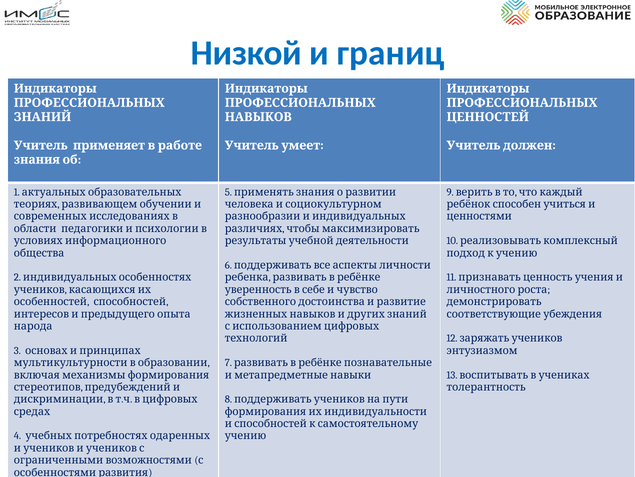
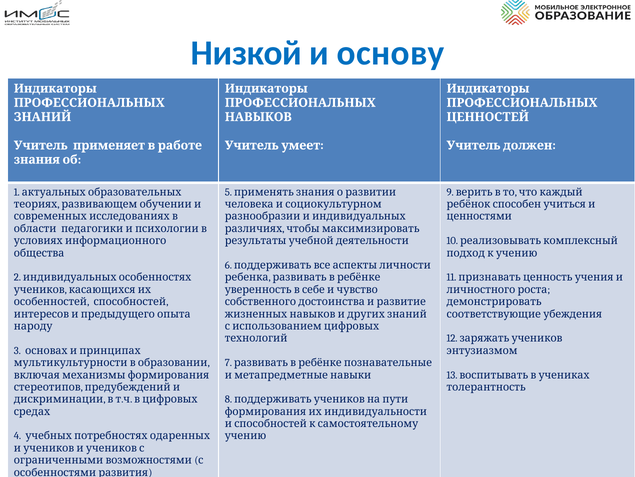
границ: границ -> основу
народа: народа -> народу
